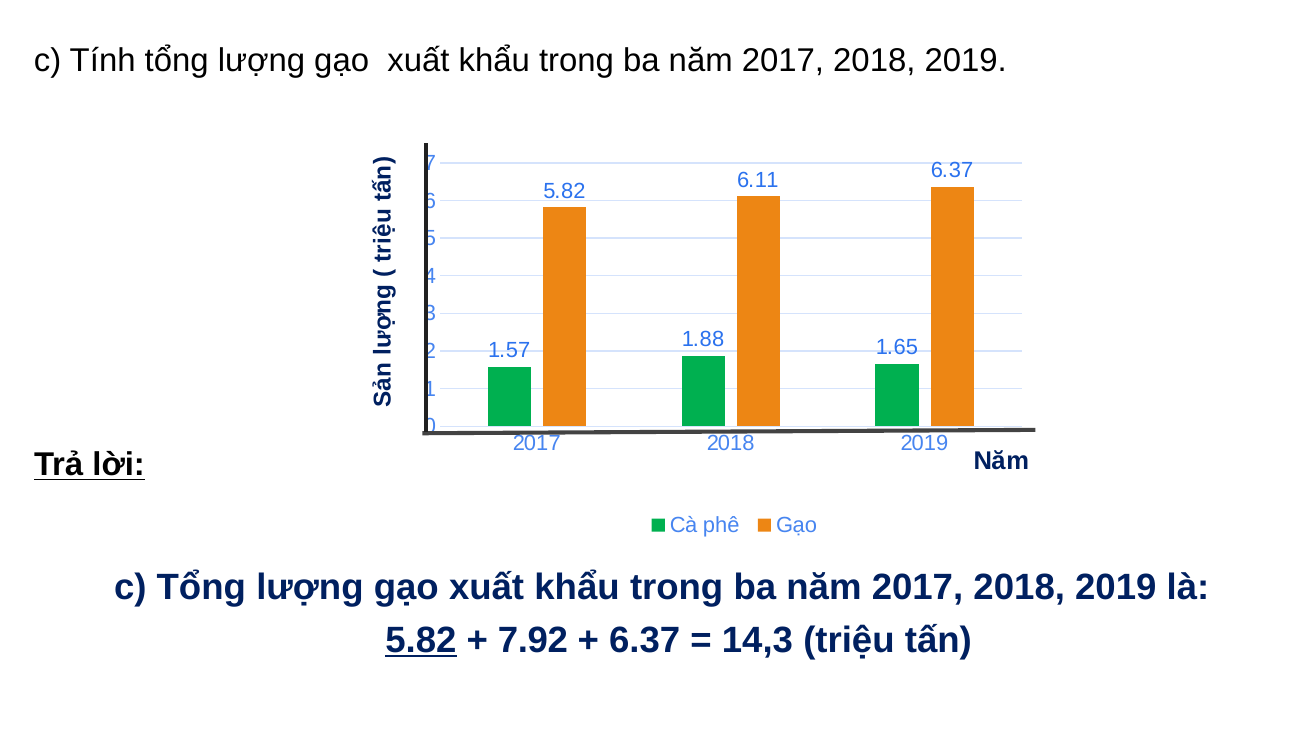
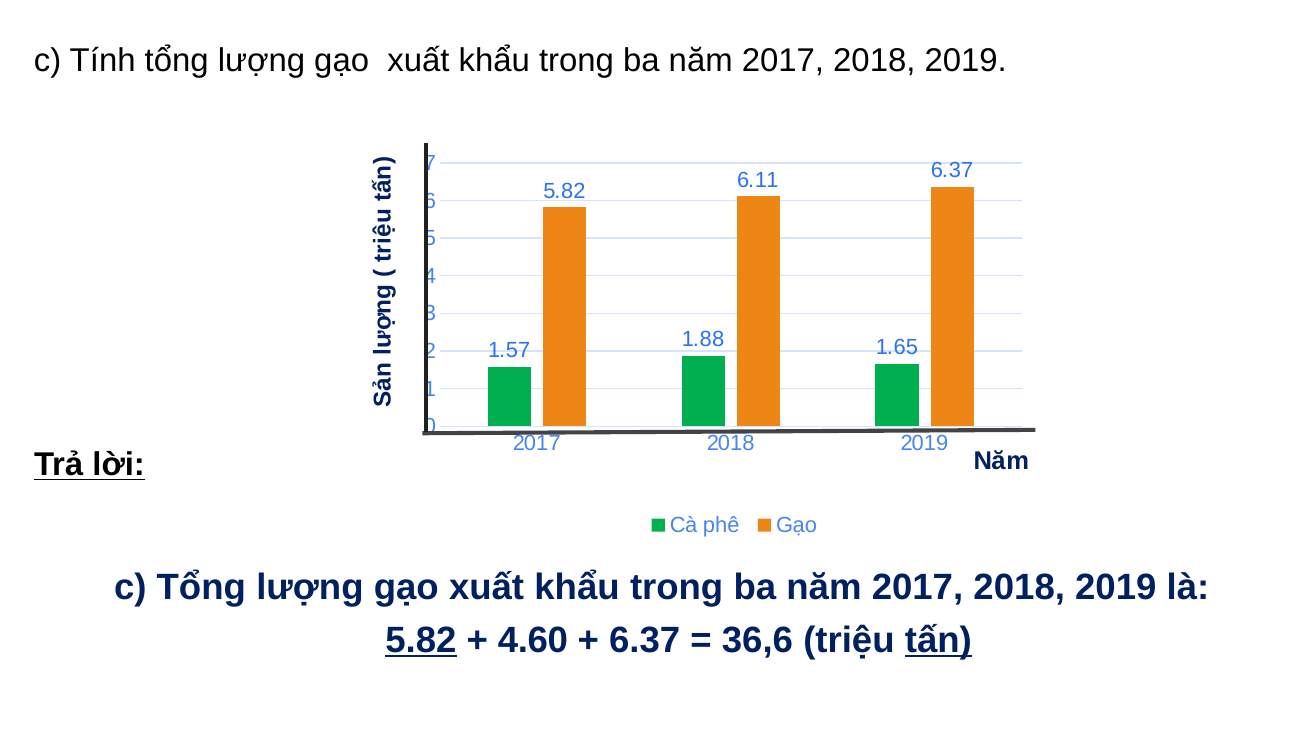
7.92: 7.92 -> 4.60
14,3: 14,3 -> 36,6
tấn underline: none -> present
